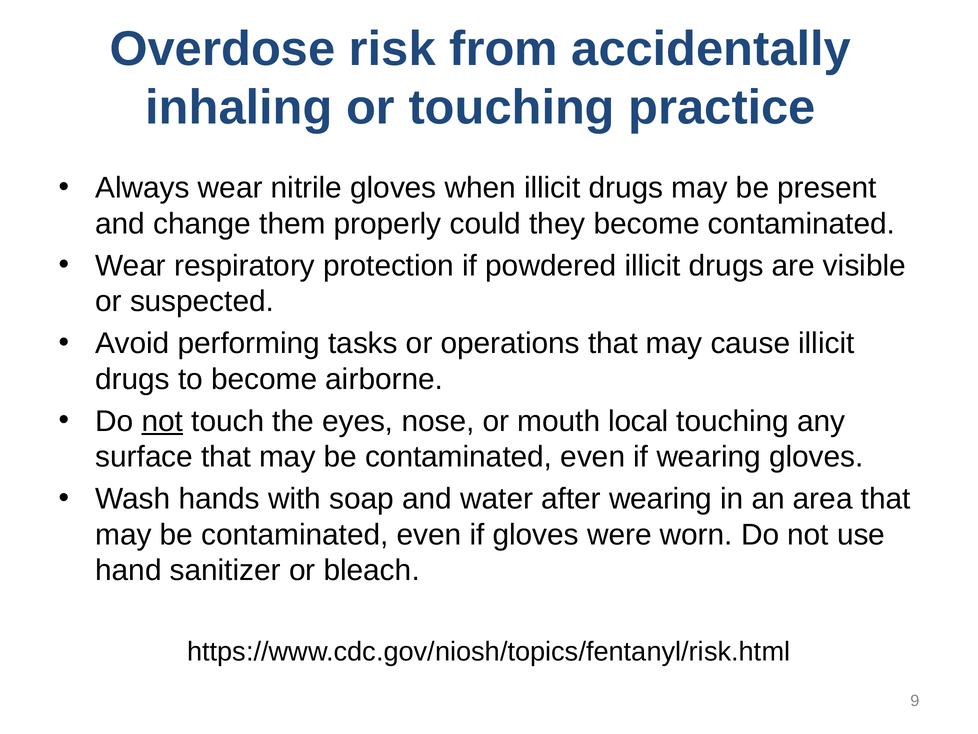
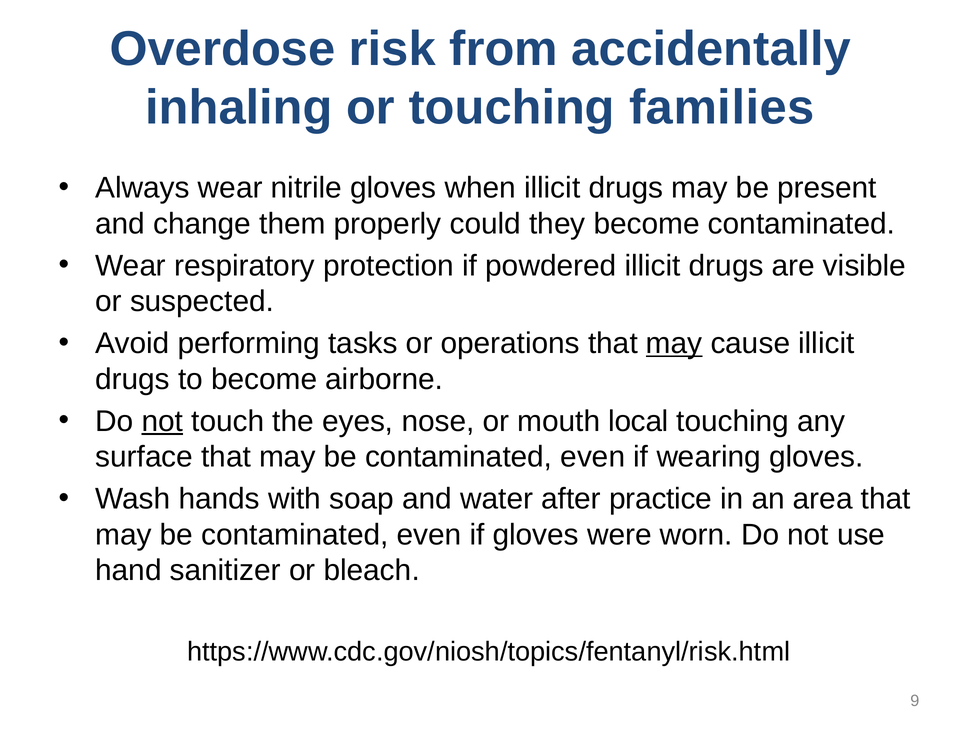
practice: practice -> families
may at (674, 343) underline: none -> present
after wearing: wearing -> practice
